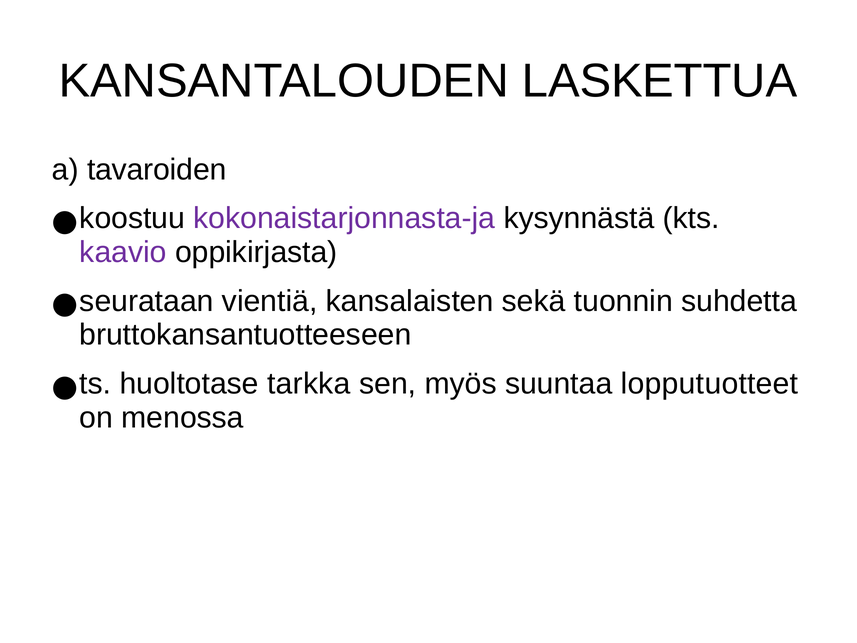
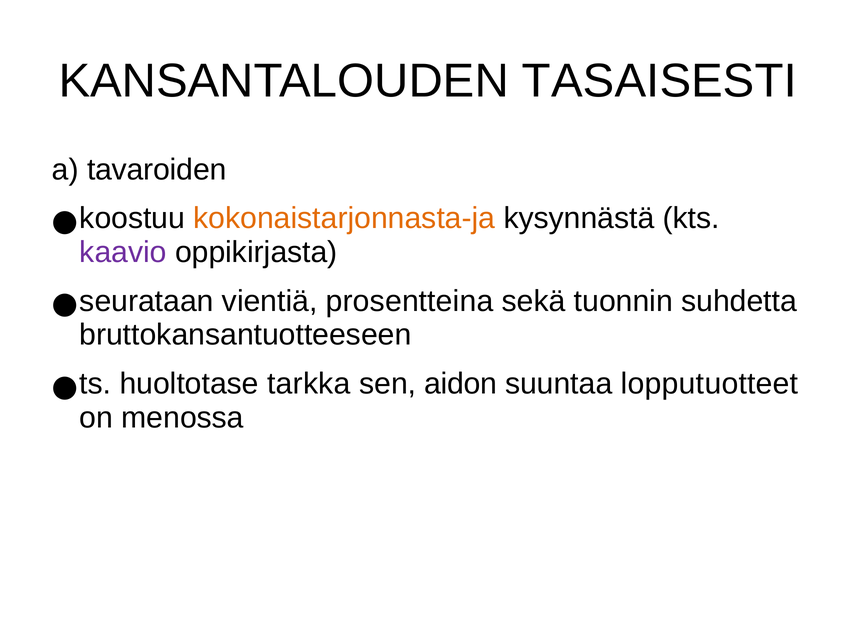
LASKETTUA: LASKETTUA -> TASAISESTI
kokonaistarjonnasta-ja colour: purple -> orange
kansalaisten: kansalaisten -> prosentteina
myös: myös -> aidon
